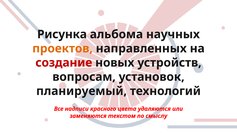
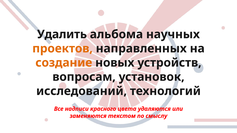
Рисунка: Рисунка -> Удалить
создание colour: red -> orange
планируемый: планируемый -> исследований
